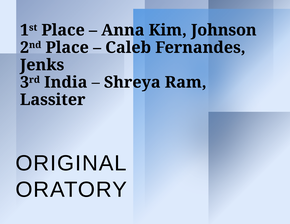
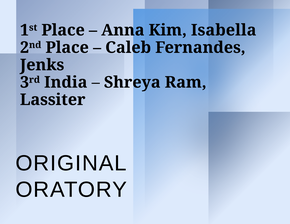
Johnson: Johnson -> Isabella
